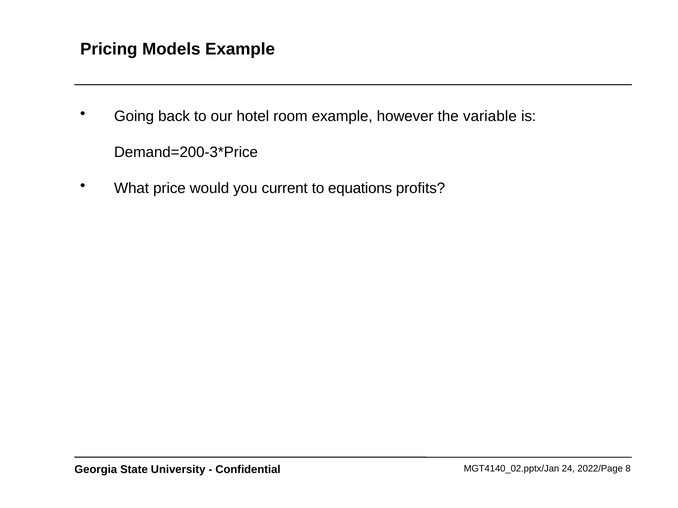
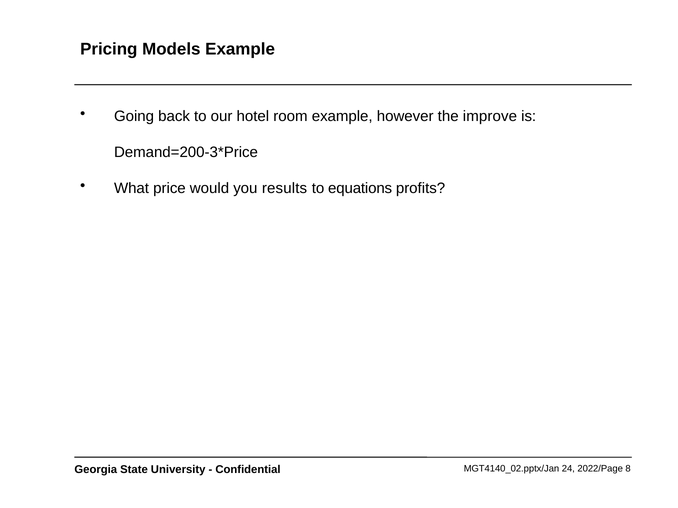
variable: variable -> improve
current: current -> results
